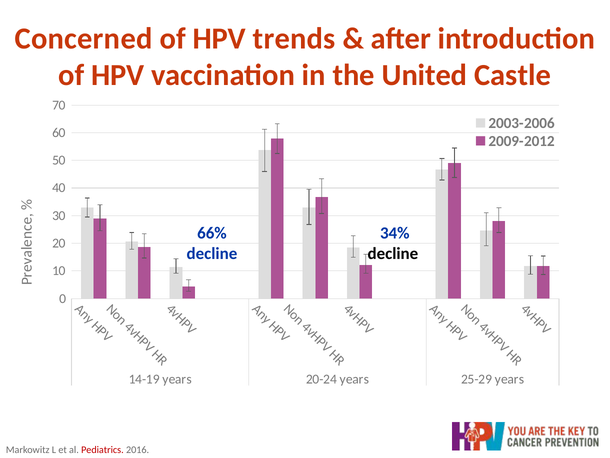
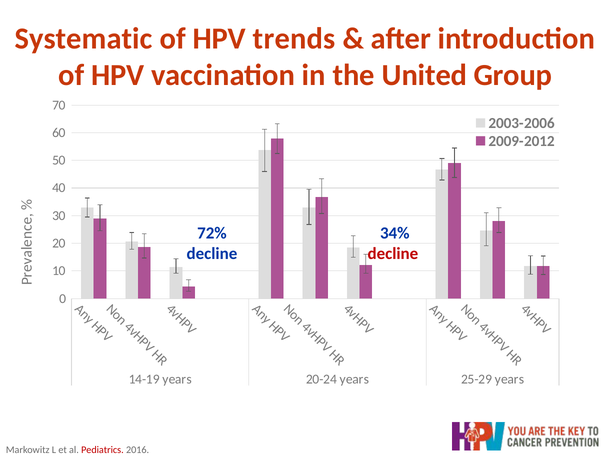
Concerned: Concerned -> Systematic
Castle: Castle -> Group
66%: 66% -> 72%
decline at (393, 253) colour: black -> red
